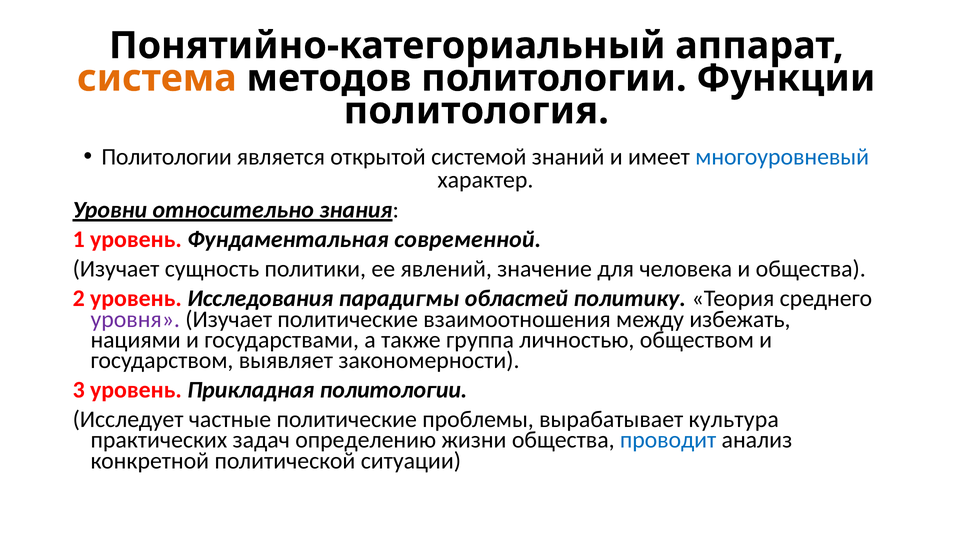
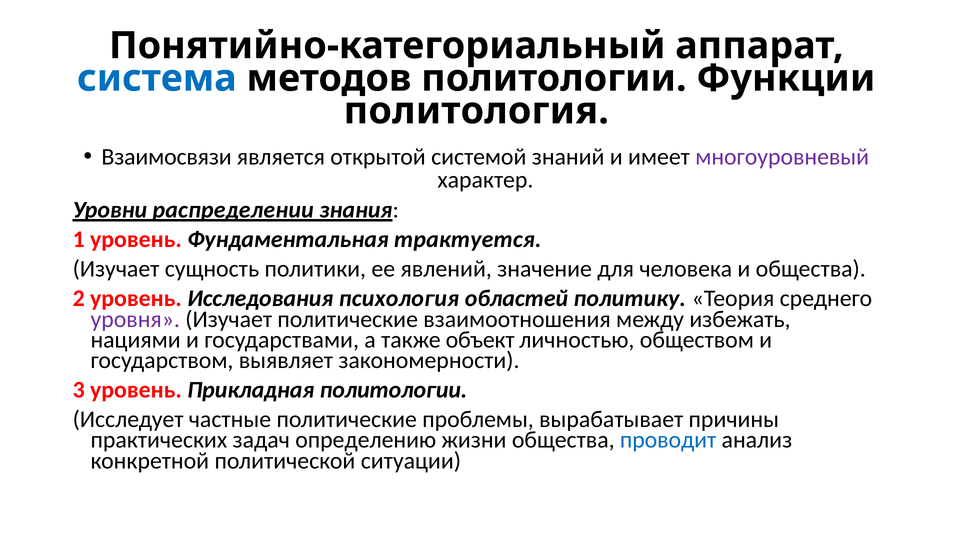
система colour: orange -> blue
Политологии at (167, 157): Политологии -> Взаимосвязи
многоуровневый colour: blue -> purple
относительно: относительно -> распределении
современной: современной -> трактуется
парадигмы: парадигмы -> психология
группа: группа -> объект
культура: культура -> причины
